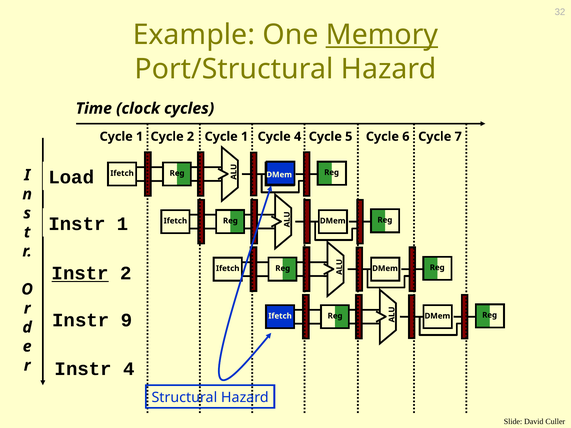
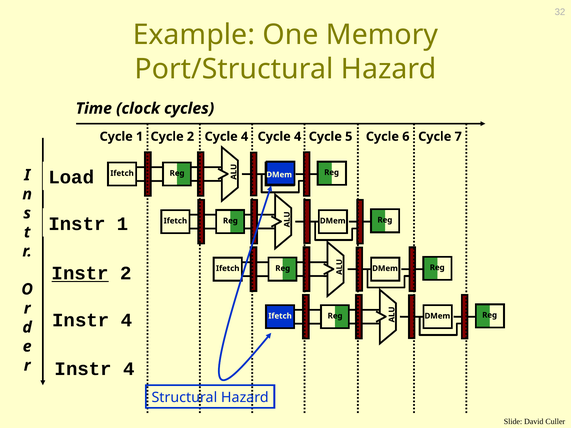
Memory underline: present -> none
2 Cycle 1: 1 -> 4
9 at (126, 320): 9 -> 4
